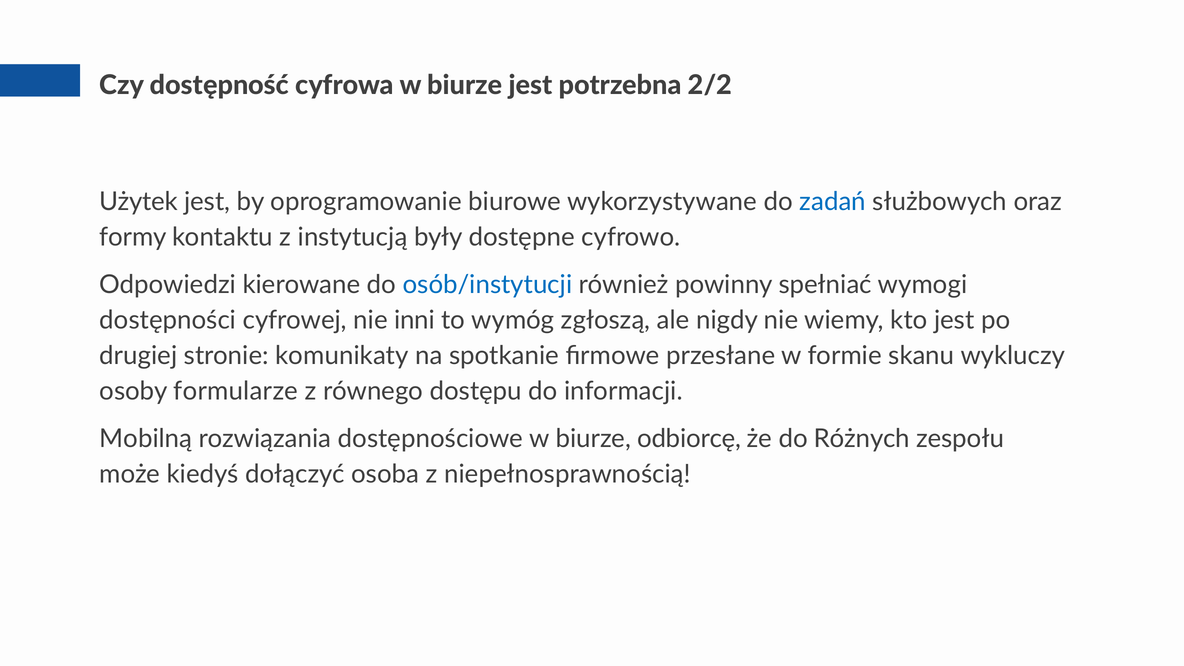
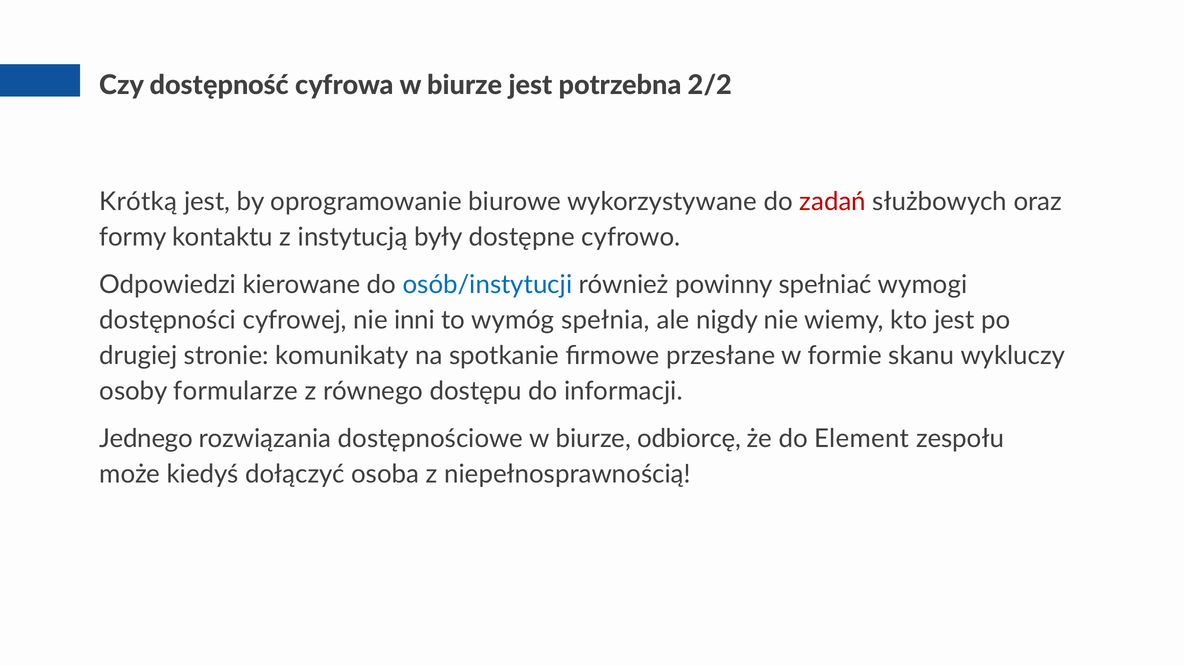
Użytek: Użytek -> Krótką
zadań colour: blue -> red
zgłoszą: zgłoszą -> spełnia
Mobilną: Mobilną -> Jednego
Różnych: Różnych -> Element
